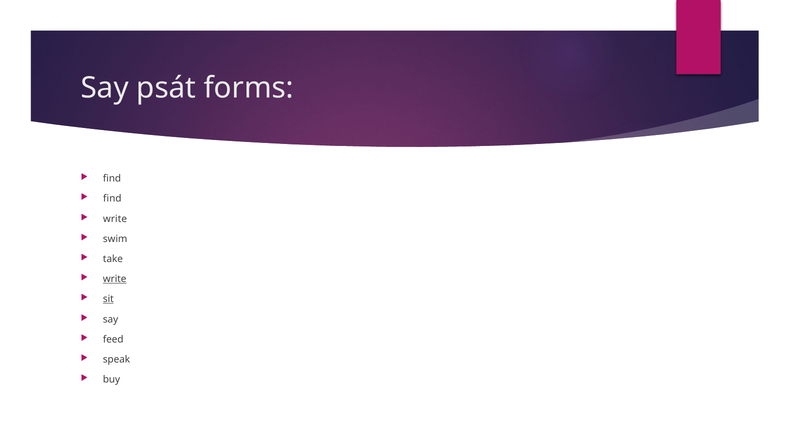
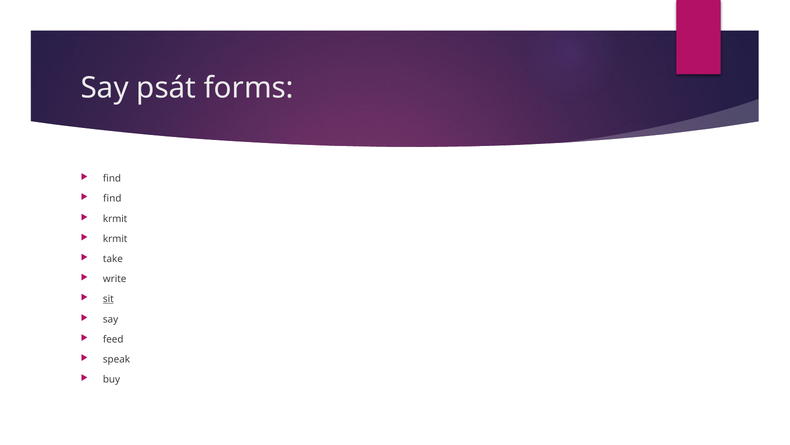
write at (115, 218): write -> krmit
swim at (115, 239): swim -> krmit
write at (115, 279) underline: present -> none
